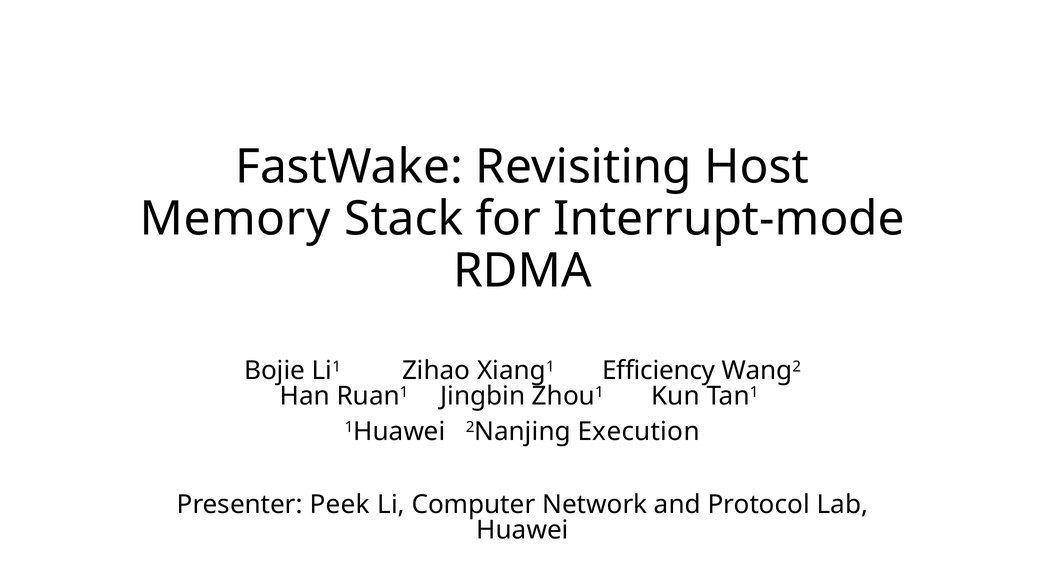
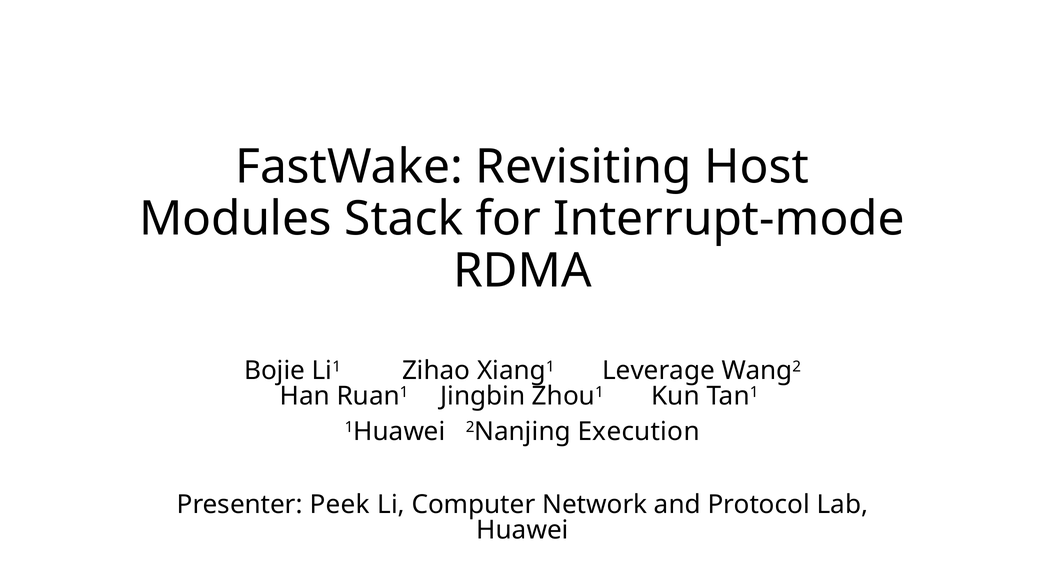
Memory: Memory -> Modules
Efficiency: Efficiency -> Leverage
